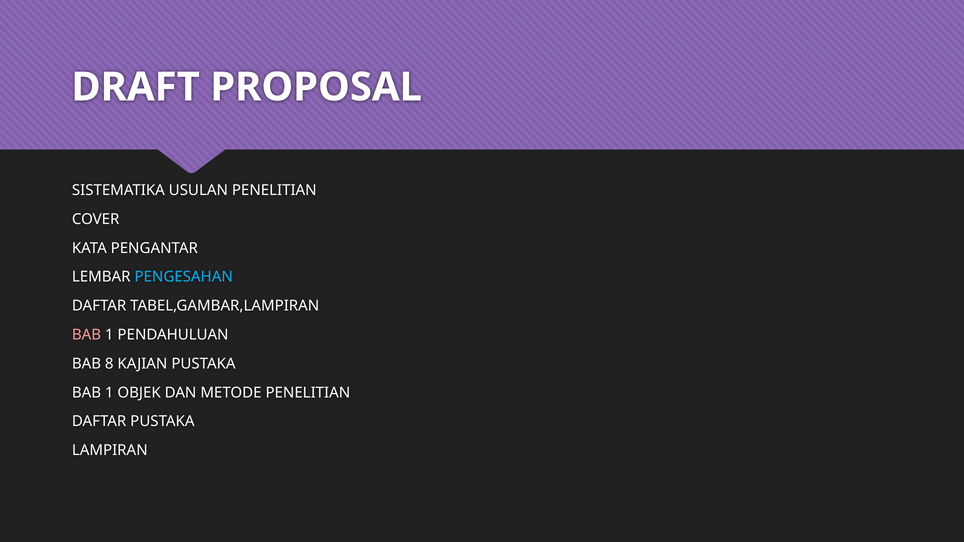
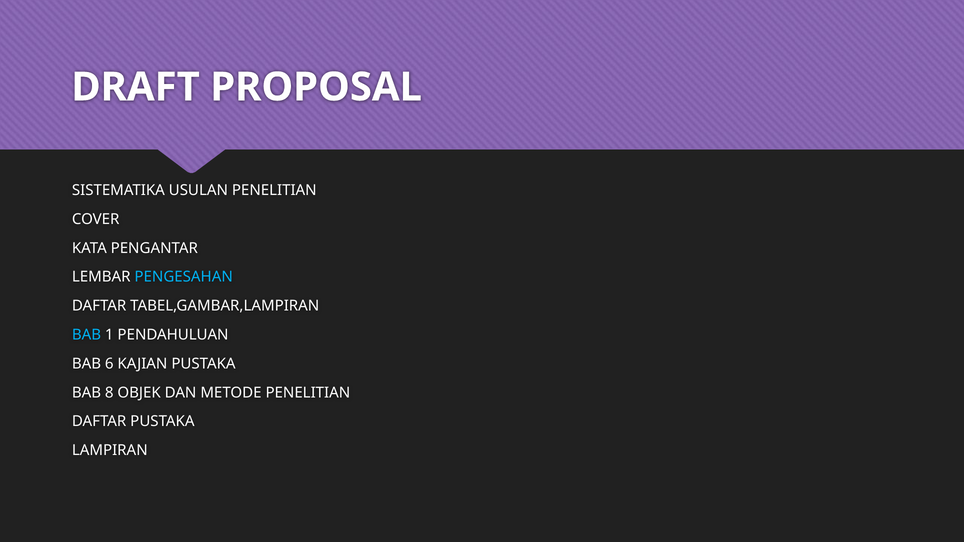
BAB at (87, 335) colour: pink -> light blue
8: 8 -> 6
1 at (109, 393): 1 -> 8
